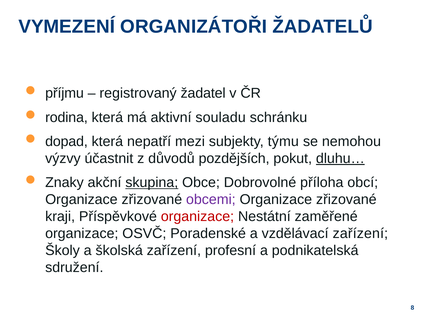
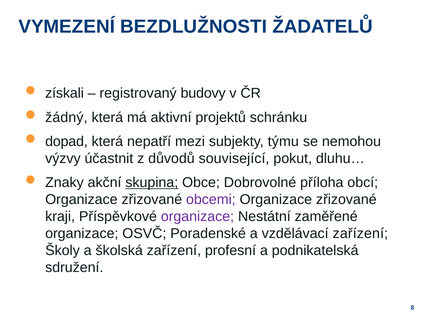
ORGANIZÁTOŘI: ORGANIZÁTOŘI -> BEZDLUŽNOSTI
příjmu: příjmu -> získali
žadatel: žadatel -> budovy
rodina: rodina -> žádný
souladu: souladu -> projektů
pozdějších: pozdějších -> související
dluhu… underline: present -> none
organizace at (197, 216) colour: red -> purple
